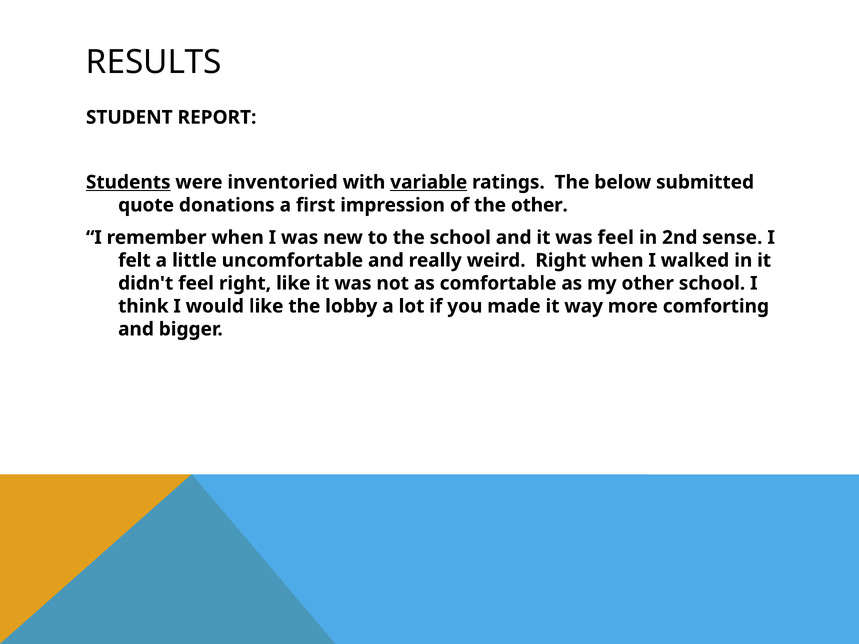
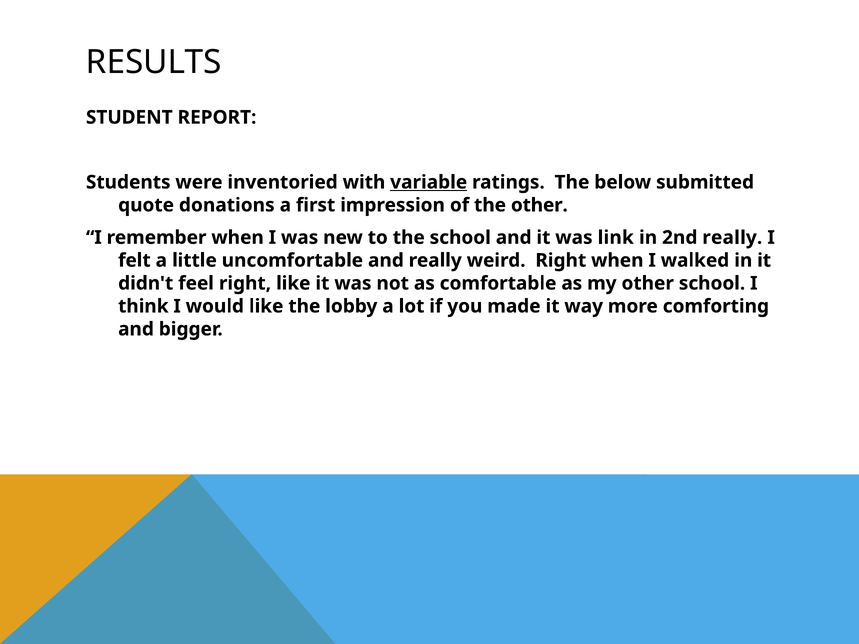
Students underline: present -> none
was feel: feel -> link
2nd sense: sense -> really
